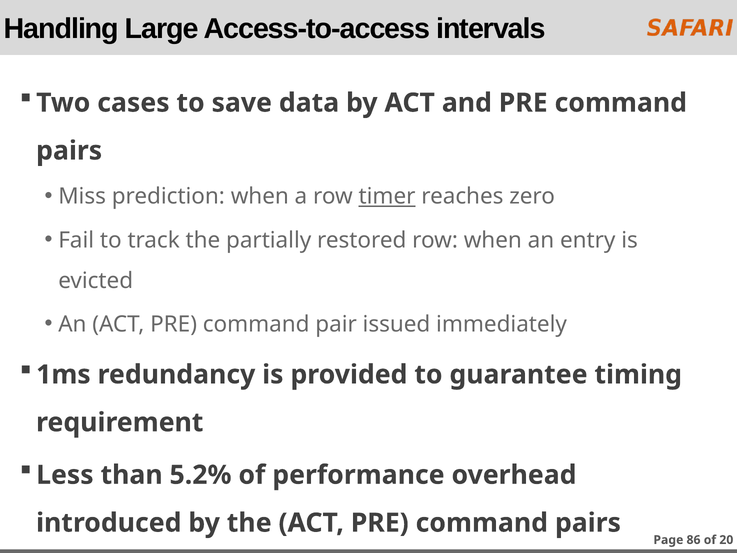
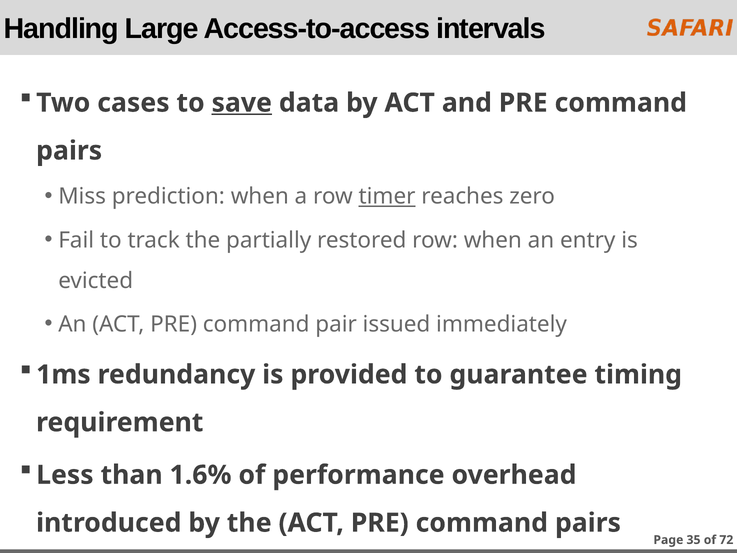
save underline: none -> present
5.2%: 5.2% -> 1.6%
86: 86 -> 35
20: 20 -> 72
